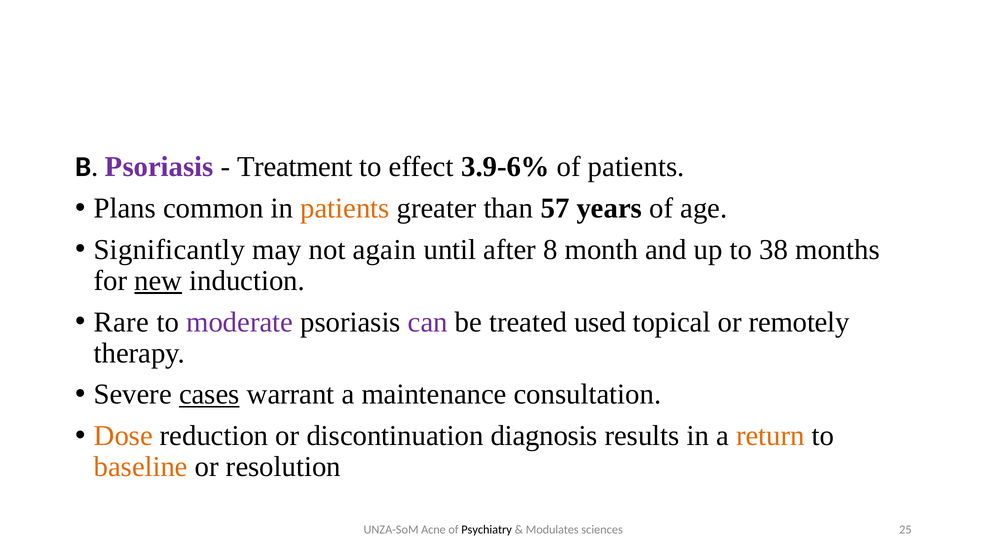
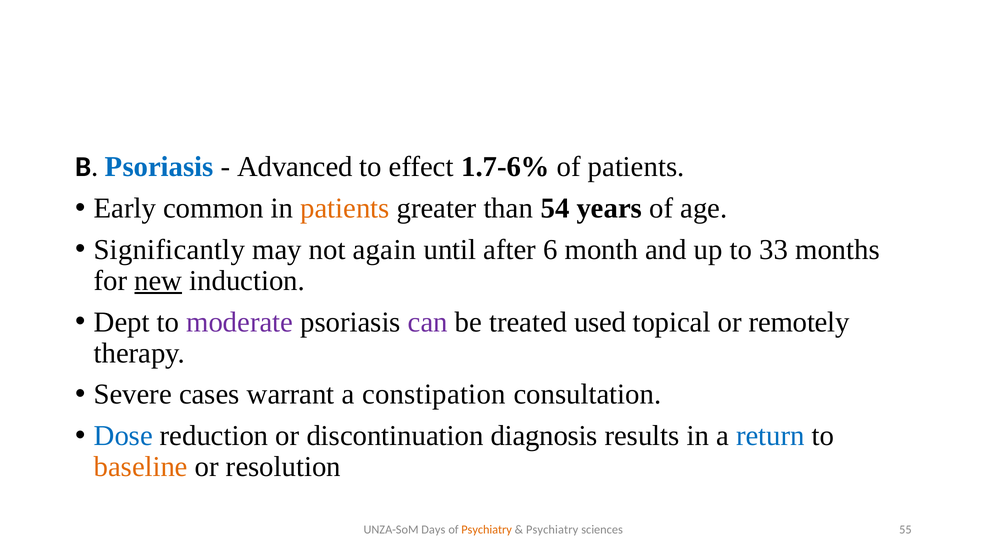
Psoriasis at (159, 167) colour: purple -> blue
Treatment: Treatment -> Advanced
3.9-6%: 3.9-6% -> 1.7-6%
Plans: Plans -> Early
57: 57 -> 54
8: 8 -> 6
38: 38 -> 33
Rare: Rare -> Dept
cases underline: present -> none
maintenance: maintenance -> constipation
Dose colour: orange -> blue
return colour: orange -> blue
Acne: Acne -> Days
Psychiatry at (487, 530) colour: black -> orange
Modulates at (552, 530): Modulates -> Psychiatry
25: 25 -> 55
